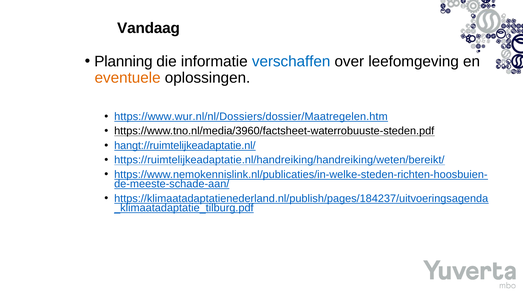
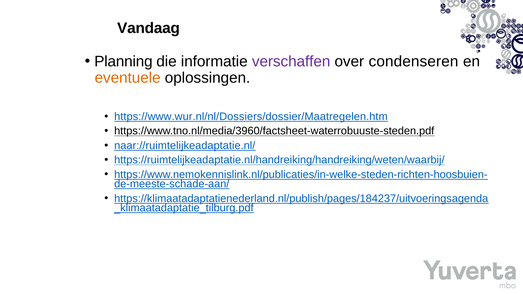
verschaffen colour: blue -> purple
leefomgeving: leefomgeving -> condenseren
hangt://ruimtelijkeadaptatie.nl/: hangt://ruimtelijkeadaptatie.nl/ -> naar://ruimtelijkeadaptatie.nl/
https://ruimtelijkeadaptatie.nl/handreiking/handreiking/weten/bereikt/: https://ruimtelijkeadaptatie.nl/handreiking/handreiking/weten/bereikt/ -> https://ruimtelijkeadaptatie.nl/handreiking/handreiking/weten/waarbij/
